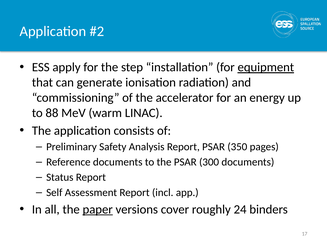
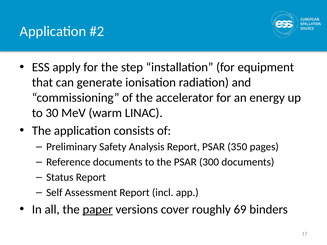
equipment underline: present -> none
88: 88 -> 30
24: 24 -> 69
